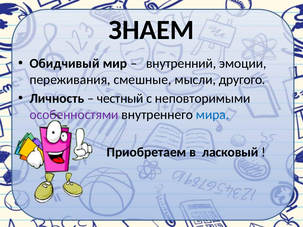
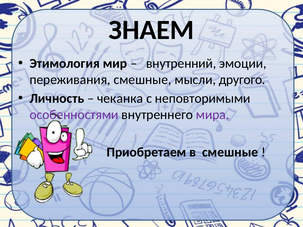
Обидчивый: Обидчивый -> Этимология
честный: честный -> чеканка
мира colour: blue -> purple
в ласковый: ласковый -> смешные
